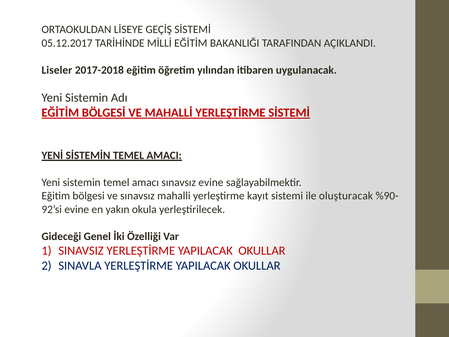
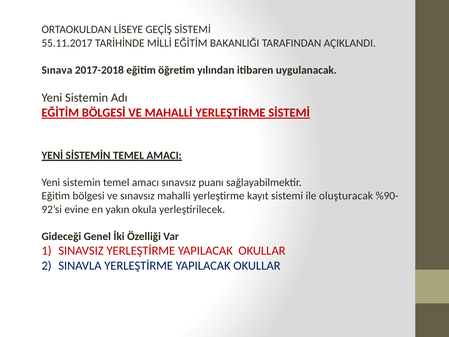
05.12.2017: 05.12.2017 -> 55.11.2017
Liseler: Liseler -> Sınava
sınavsız evine: evine -> puanı
